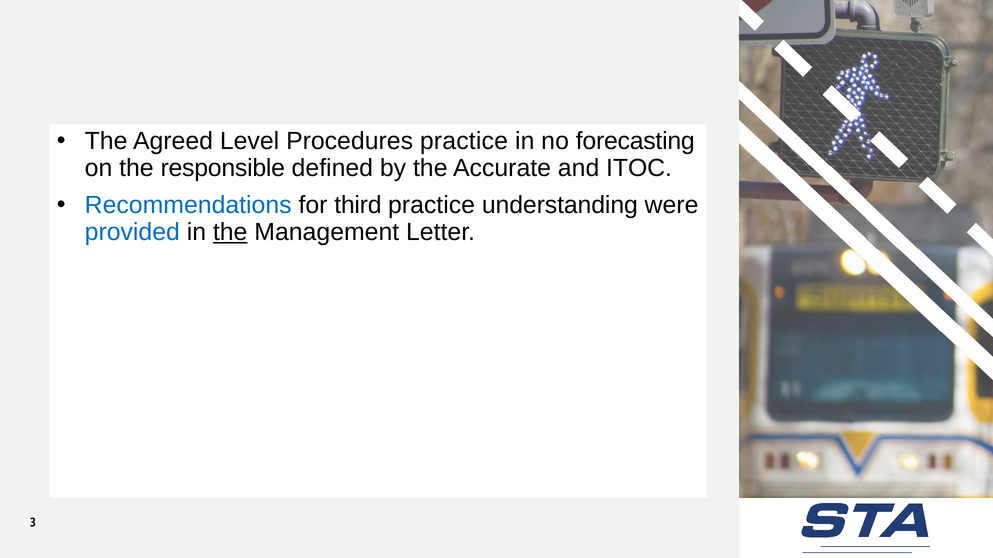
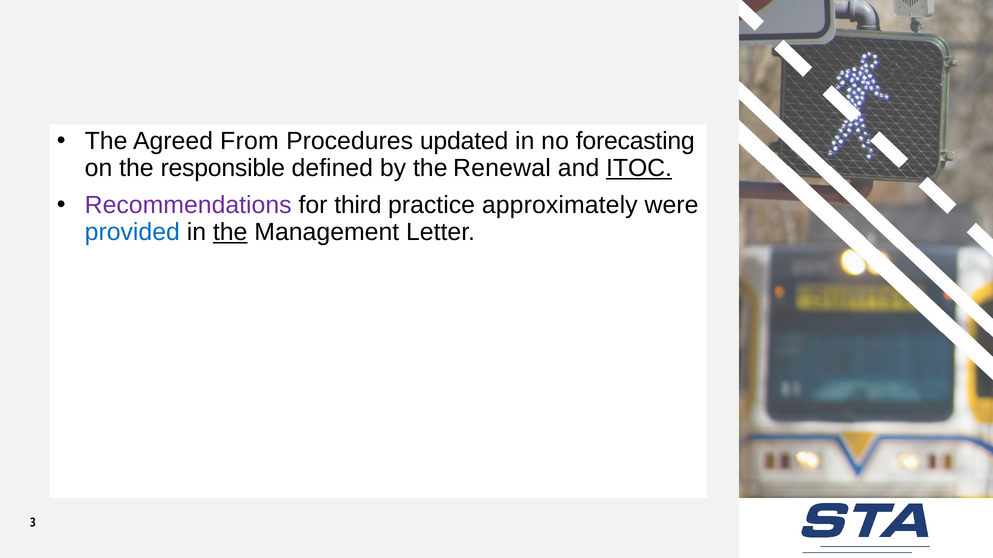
Level: Level -> From
Procedures practice: practice -> updated
Accurate: Accurate -> Renewal
ITOC underline: none -> present
Recommendations colour: blue -> purple
understanding: understanding -> approximately
